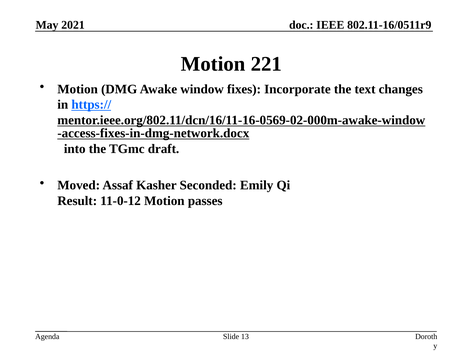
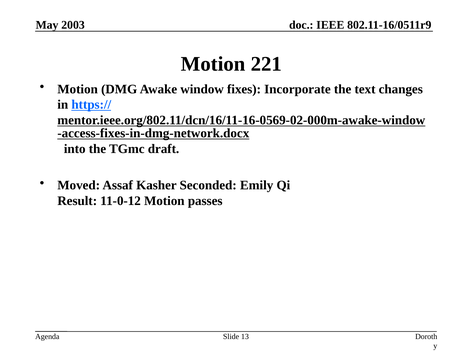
2021: 2021 -> 2003
